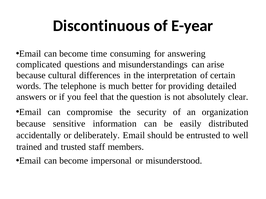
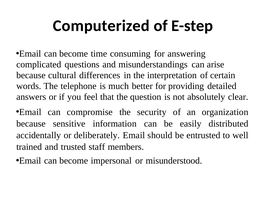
Discontinuous: Discontinuous -> Computerized
E-year: E-year -> E-step
